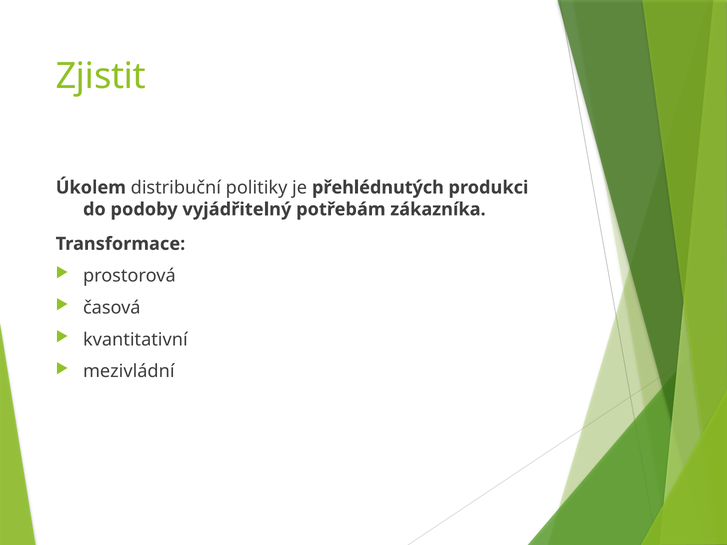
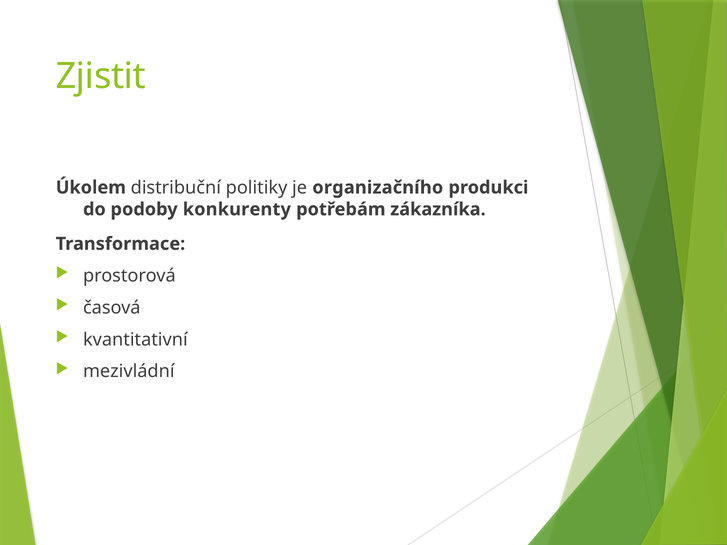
přehlédnutých: přehlédnutých -> organizačního
vyjádřitelný: vyjádřitelný -> konkurenty
